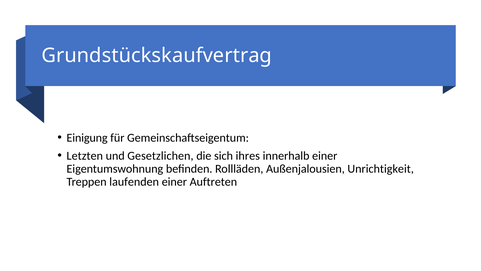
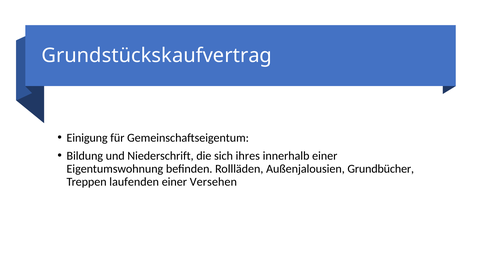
Letzten: Letzten -> Bildung
Gesetzlichen: Gesetzlichen -> Niederschrift
Unrichtigkeit: Unrichtigkeit -> Grundbücher
Auftreten: Auftreten -> Versehen
